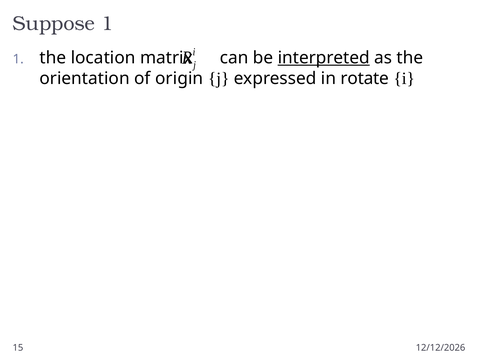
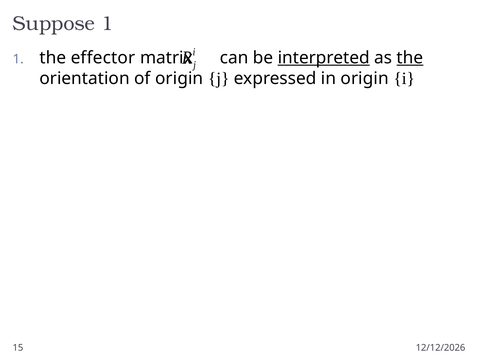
location: location -> effector
the at (410, 58) underline: none -> present
in rotate: rotate -> origin
